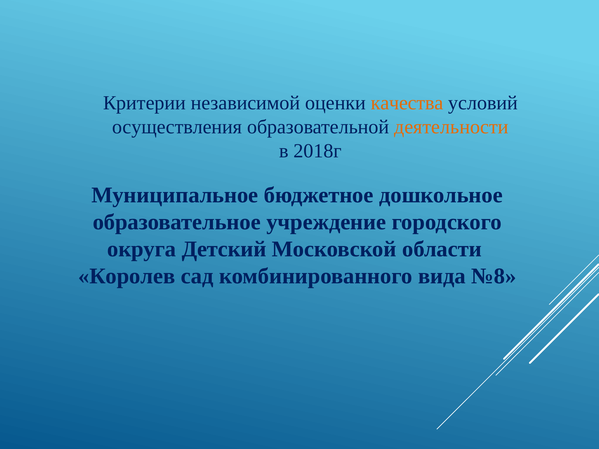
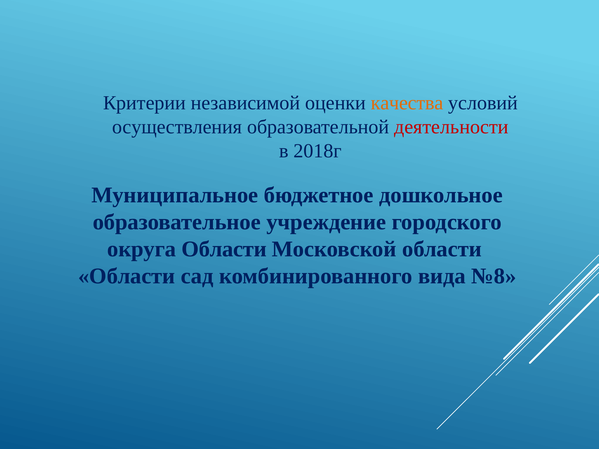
деятельности colour: orange -> red
округа Детский: Детский -> Области
Королев at (127, 276): Королев -> Области
